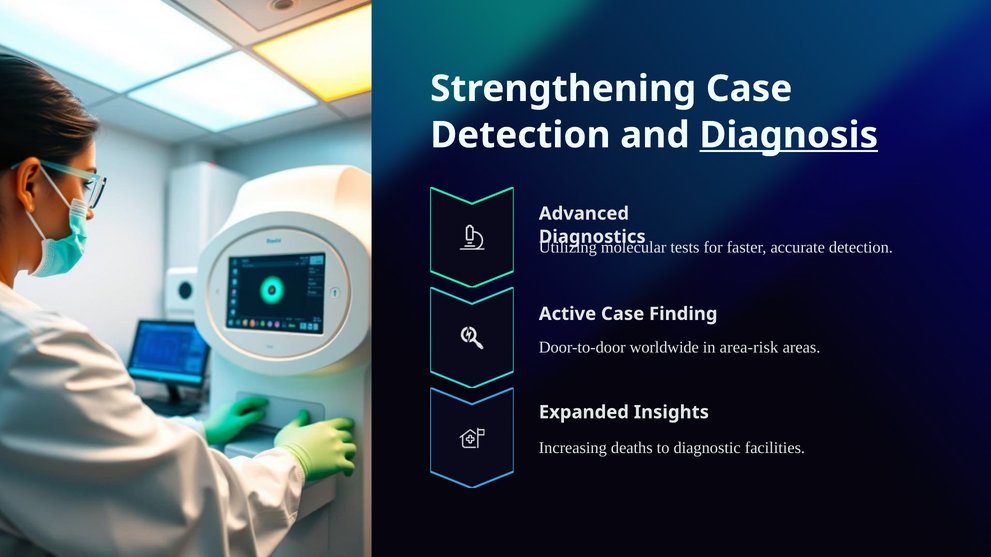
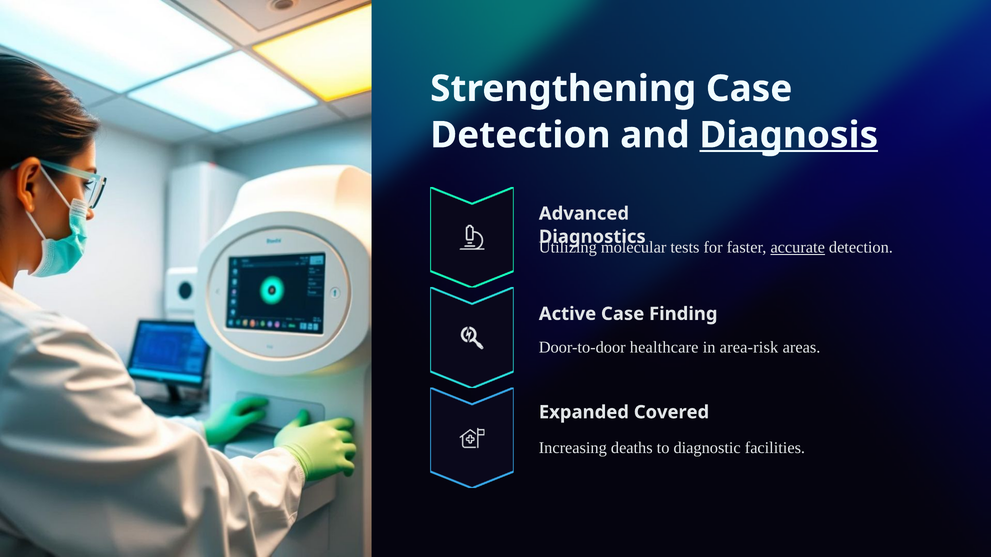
accurate underline: none -> present
worldwide: worldwide -> healthcare
Insights: Insights -> Covered
